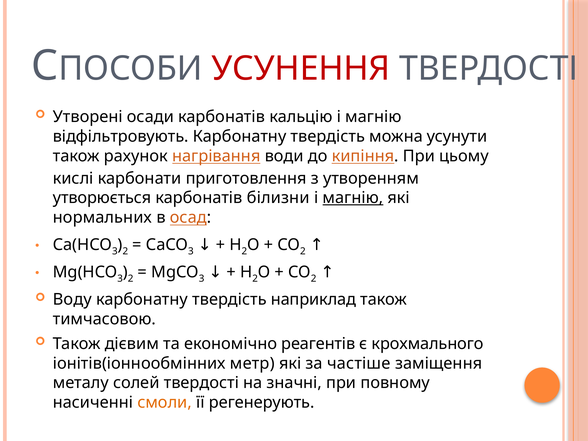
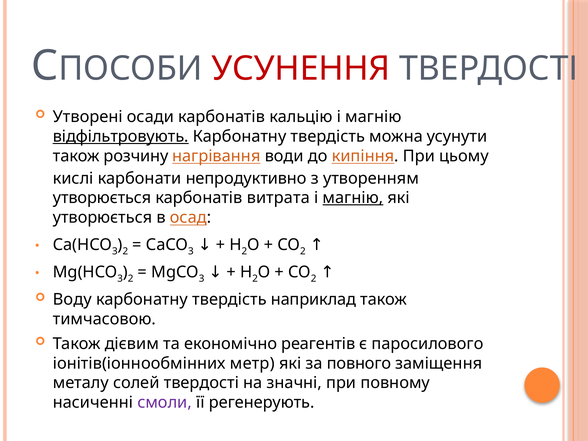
відфільтровують underline: none -> present
рахунок: рахунок -> розчину
приготовлення: приготовлення -> непродуктивно
білизни: білизни -> витрата
нормальних at (102, 218): нормальних -> утворюється
крохмального: крохмального -> паросилового
частіше: частіше -> повного
смоли colour: orange -> purple
